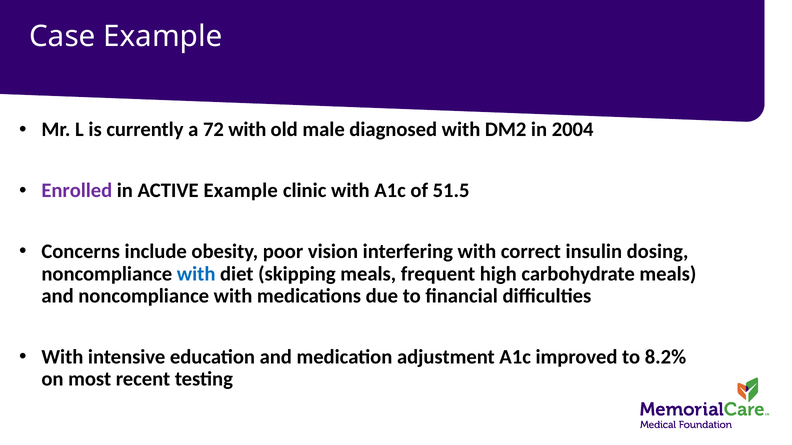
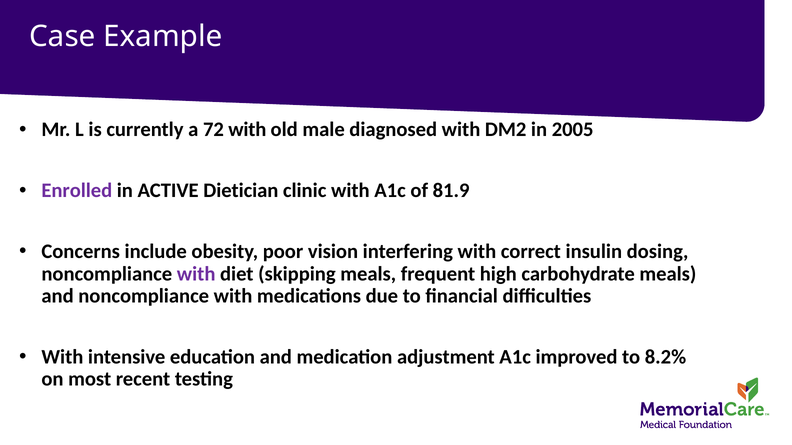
2004: 2004 -> 2005
ACTIVE Example: Example -> Dietician
51.5: 51.5 -> 81.9
with at (196, 274) colour: blue -> purple
